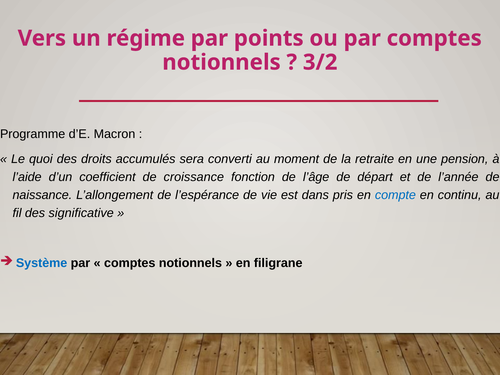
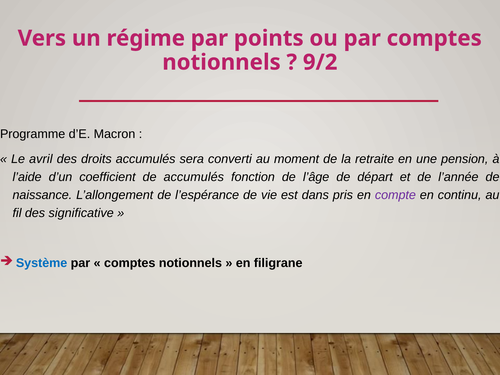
3/2: 3/2 -> 9/2
quoi: quoi -> avril
de croissance: croissance -> accumulés
compte colour: blue -> purple
